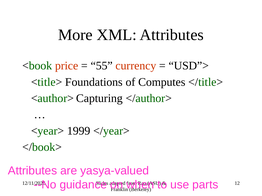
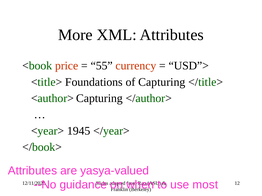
of Computes: Computes -> Capturing
1999: 1999 -> 1945
parts: parts -> most
